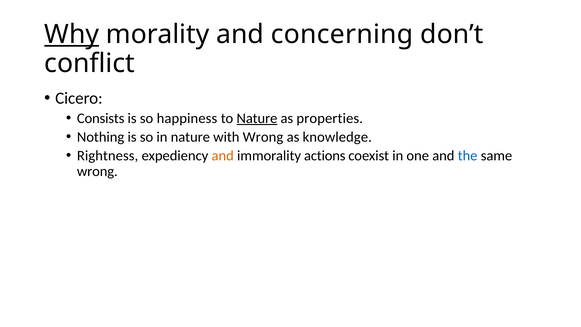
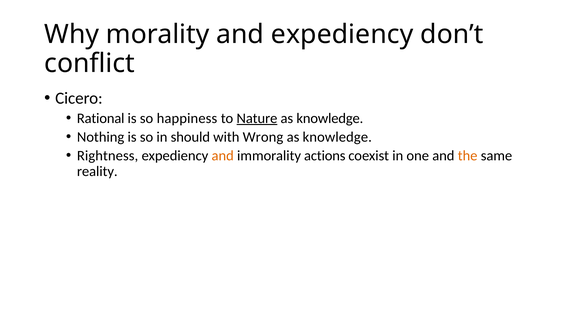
Why underline: present -> none
and concerning: concerning -> expediency
Consists: Consists -> Rational
properties at (330, 118): properties -> knowledge
in nature: nature -> should
the colour: blue -> orange
wrong at (97, 171): wrong -> reality
